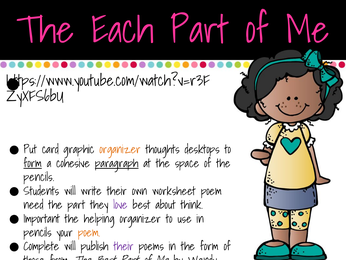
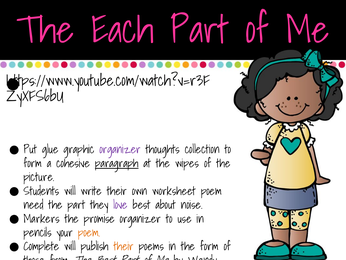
card: card -> glue
organizer at (120, 149) colour: orange -> purple
desktops: desktops -> collection
form at (33, 163) underline: present -> none
space: space -> wipes
pencils at (39, 177): pencils -> picture
think: think -> noise
Important: Important -> Markers
helping: helping -> promise
their at (124, 246) colour: purple -> orange
